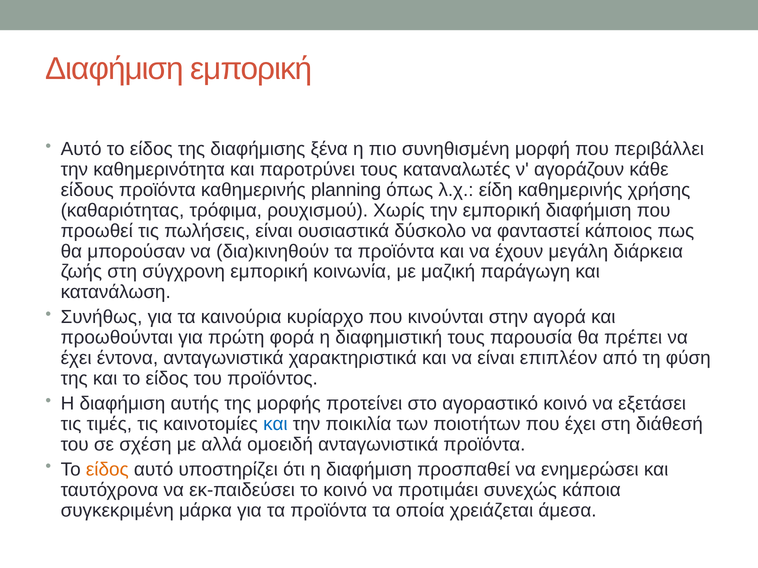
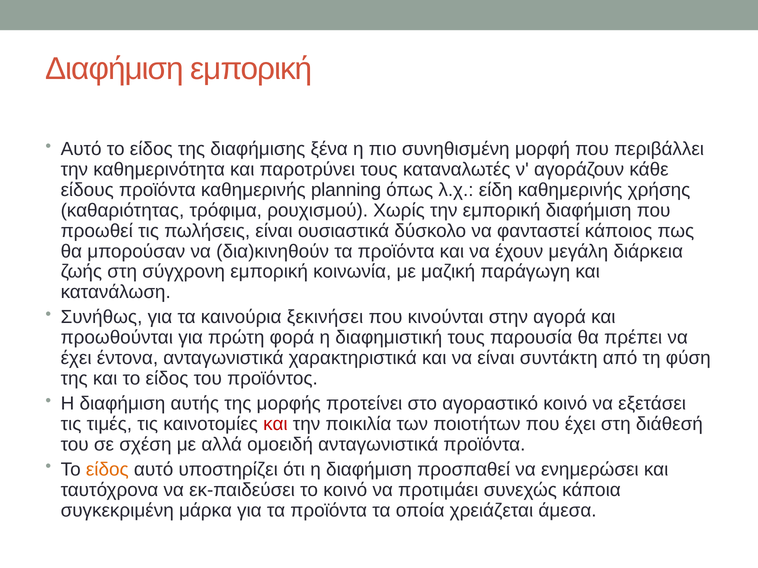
κυρίαρχο: κυρίαρχο -> ξεκινήσει
επιπλέον: επιπλέον -> συντάκτη
και at (275, 424) colour: blue -> red
